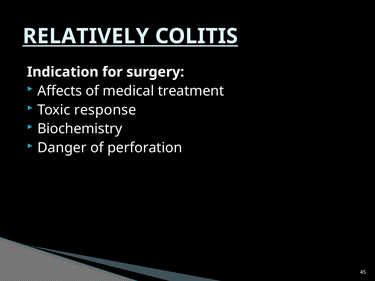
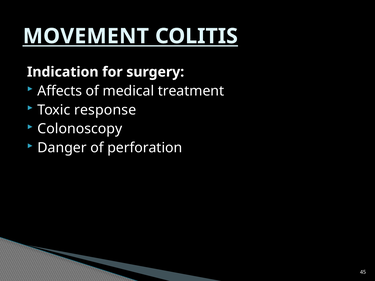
RELATIVELY: RELATIVELY -> MOVEMENT
Biochemistry: Biochemistry -> Colonoscopy
